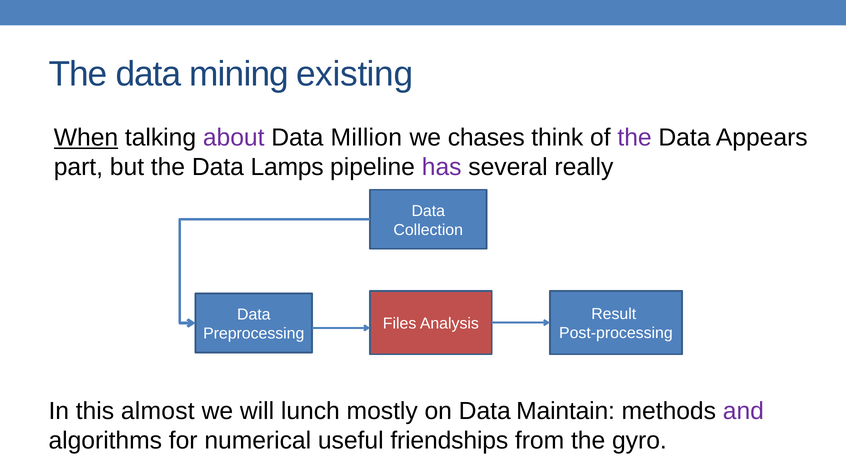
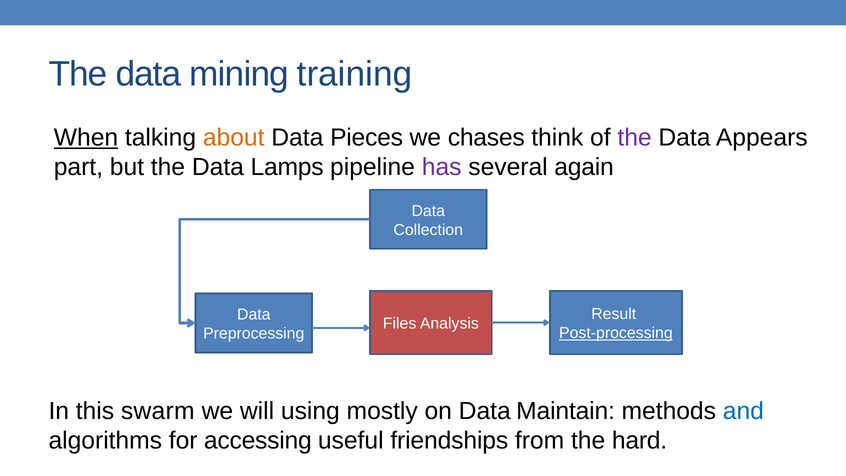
existing: existing -> training
about colour: purple -> orange
Million: Million -> Pieces
really: really -> again
Post-processing underline: none -> present
almost: almost -> swarm
lunch: lunch -> using
and colour: purple -> blue
numerical: numerical -> accessing
gyro: gyro -> hard
